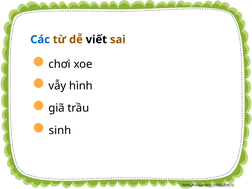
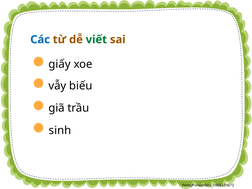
viết colour: black -> green
chơi: chơi -> giấy
hình: hình -> biếu
